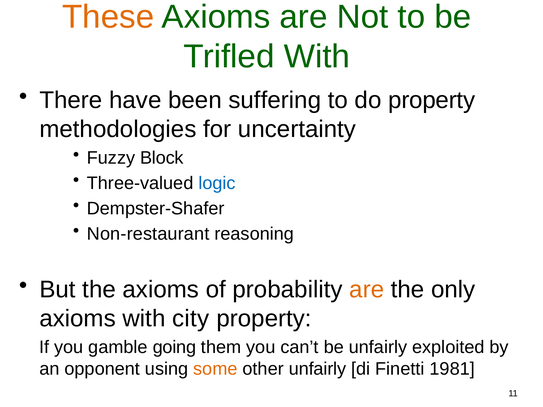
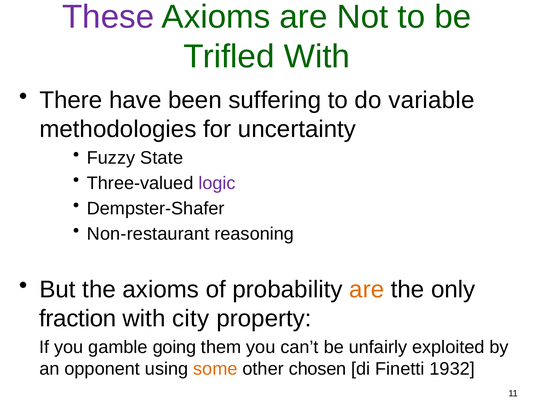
These colour: orange -> purple
do property: property -> variable
Block: Block -> State
logic colour: blue -> purple
axioms at (78, 319): axioms -> fraction
other unfairly: unfairly -> chosen
1981: 1981 -> 1932
